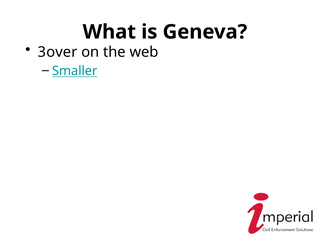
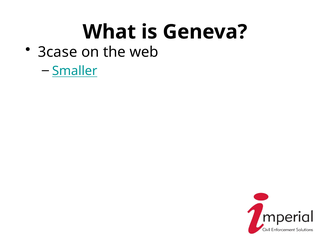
3over: 3over -> 3case
